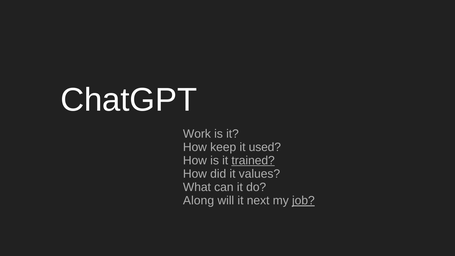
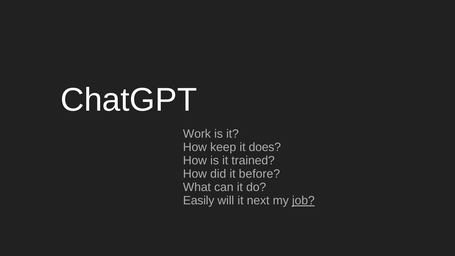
used: used -> does
trained underline: present -> none
values: values -> before
Along: Along -> Easily
